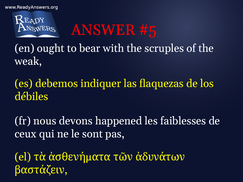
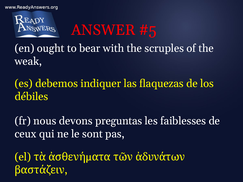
happened: happened -> preguntas
